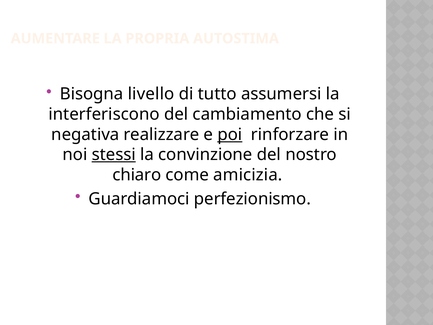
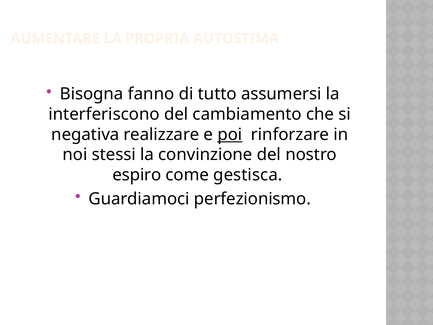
livello: livello -> fanno
stessi underline: present -> none
chiaro: chiaro -> espiro
amicizia: amicizia -> gestisca
